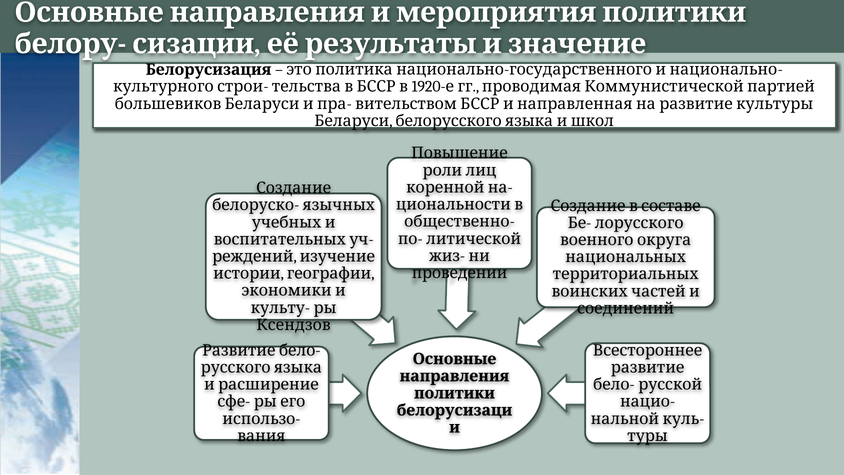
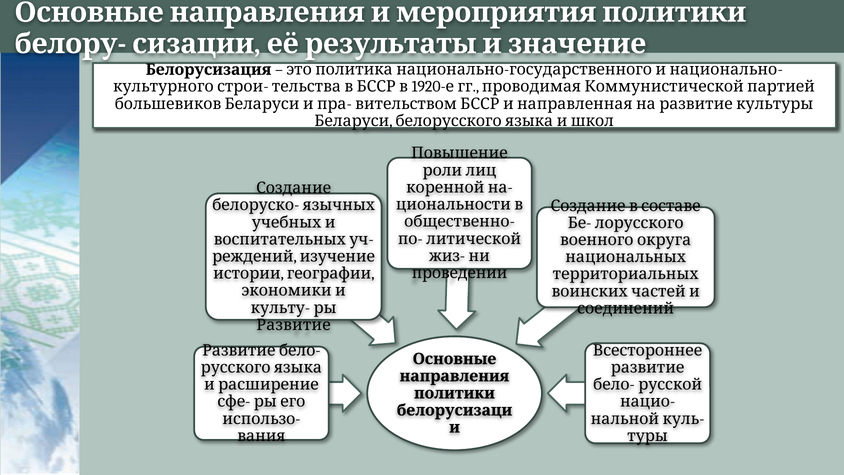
Ксендзов at (294, 325): Ксендзов -> Развитие
